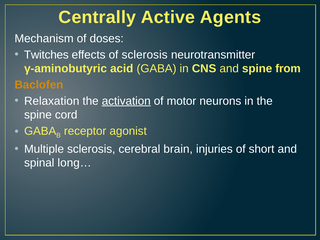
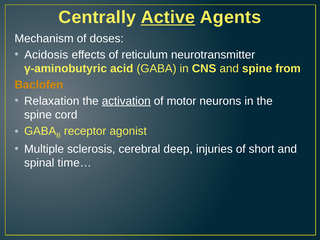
Active underline: none -> present
Twitches: Twitches -> Acidosis
of sclerosis: sclerosis -> reticulum
brain: brain -> deep
long…: long… -> time…
